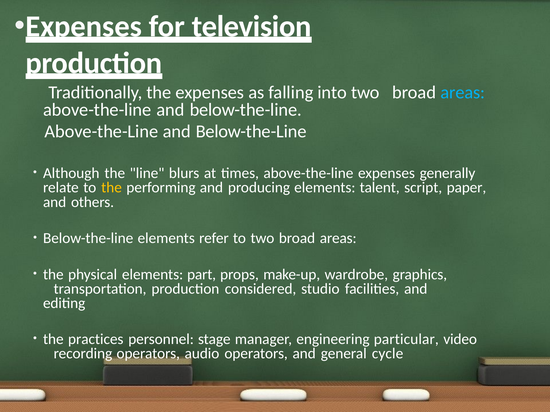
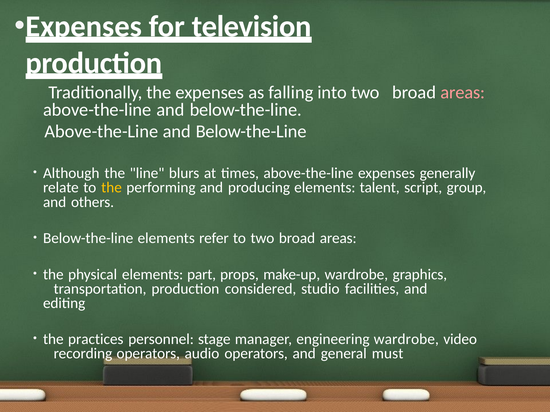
areas at (463, 92) colour: light blue -> pink
paper: paper -> group
engineering particular: particular -> wardrobe
cycle: cycle -> must
